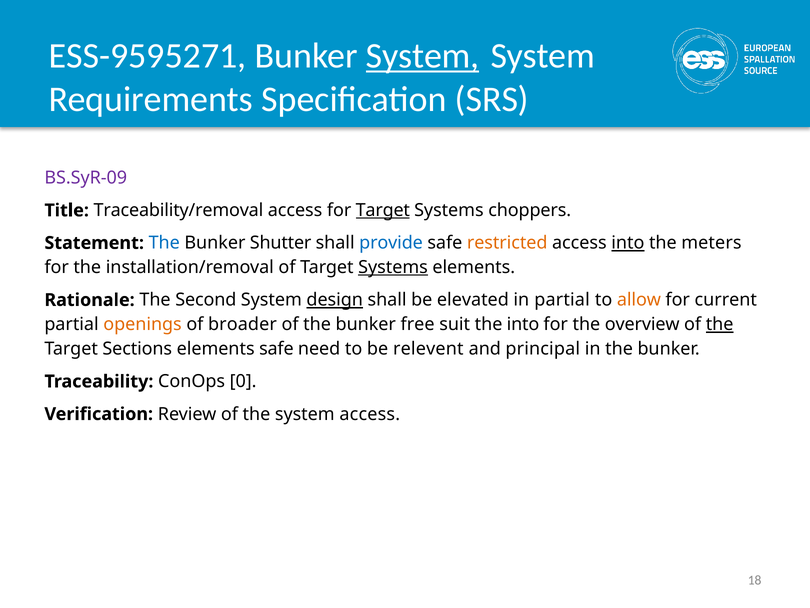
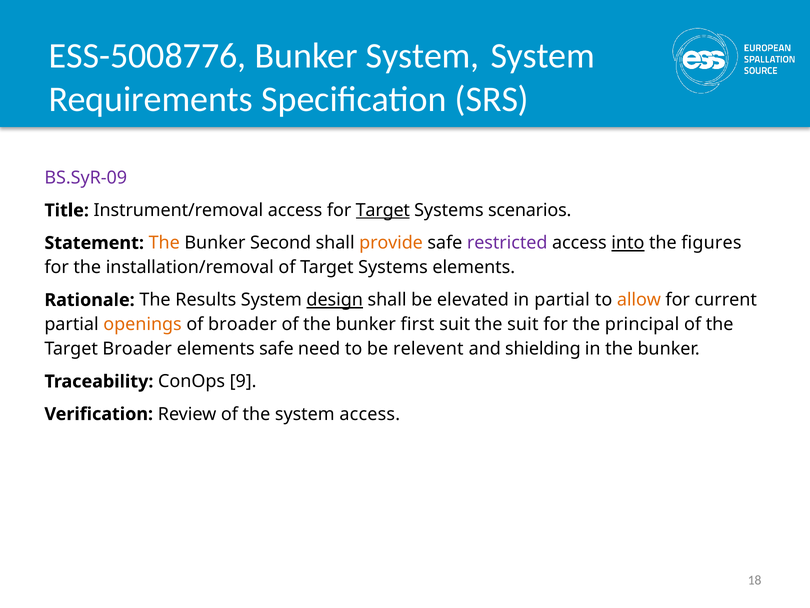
ESS-9595271: ESS-9595271 -> ESS-5008776
System at (423, 56) underline: present -> none
Traceability/removal: Traceability/removal -> Instrument/removal
choppers: choppers -> scenarios
The at (164, 243) colour: blue -> orange
Shutter: Shutter -> Second
provide colour: blue -> orange
restricted colour: orange -> purple
meters: meters -> figures
Systems at (393, 267) underline: present -> none
Second: Second -> Results
free: free -> first
the into: into -> suit
overview: overview -> principal
the at (720, 324) underline: present -> none
Target Sections: Sections -> Broader
principal: principal -> shielding
0: 0 -> 9
